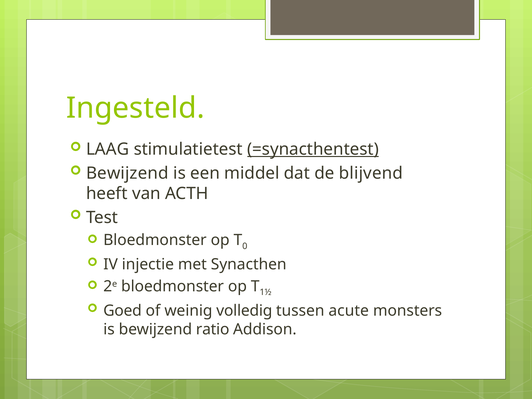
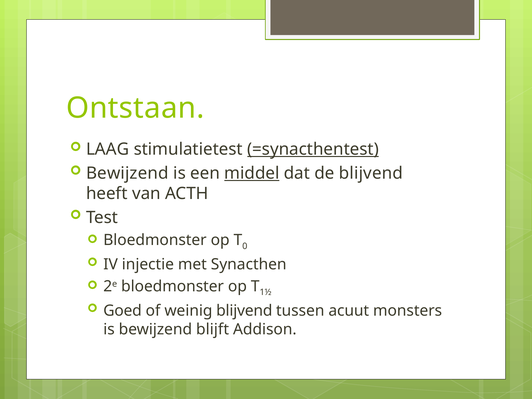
Ingesteld: Ingesteld -> Ontstaan
middel underline: none -> present
weinig volledig: volledig -> blijvend
acute: acute -> acuut
ratio: ratio -> blijft
